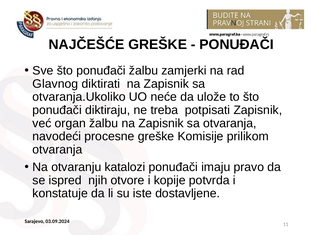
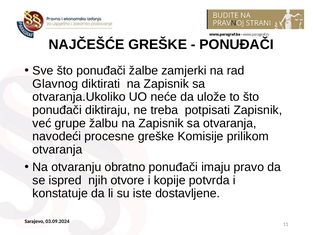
ponuđači žalbu: žalbu -> žalbe
organ: organ -> grupe
katalozi: katalozi -> obratno
